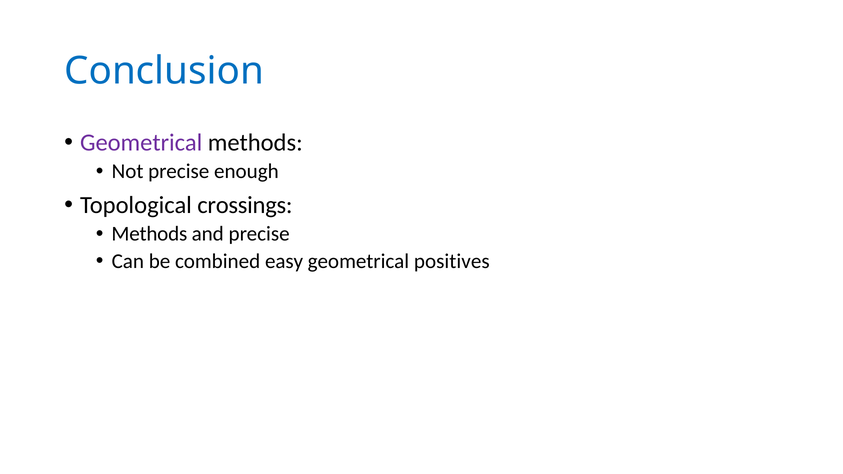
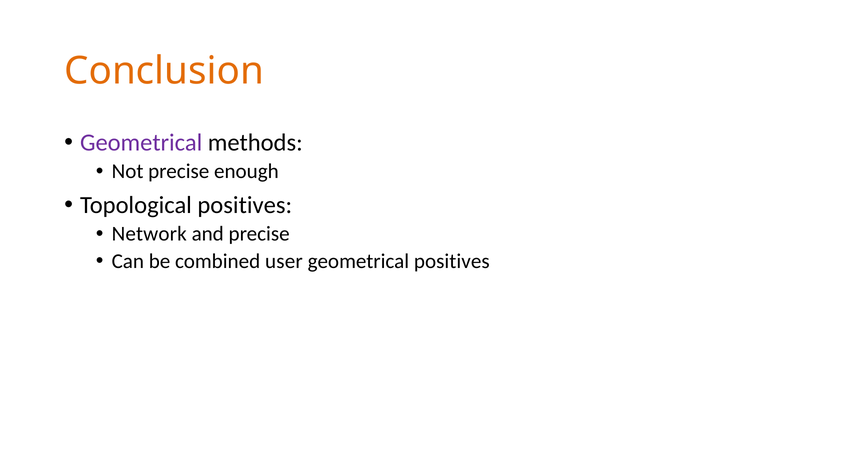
Conclusion colour: blue -> orange
Topological crossings: crossings -> positives
Methods at (149, 234): Methods -> Network
easy: easy -> user
